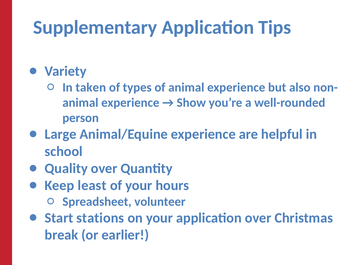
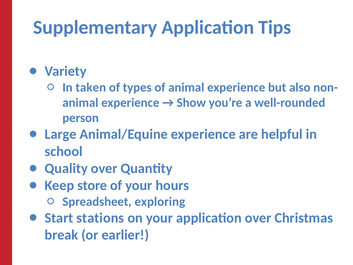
least: least -> store
volunteer: volunteer -> exploring
